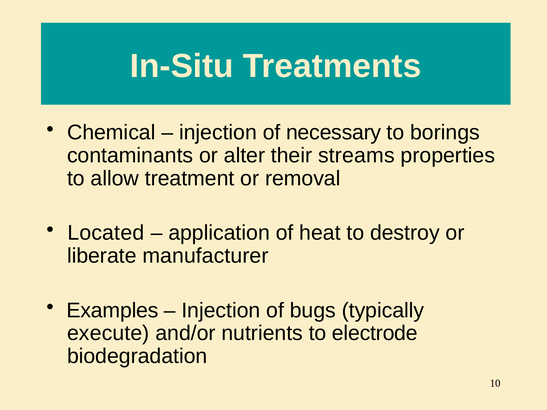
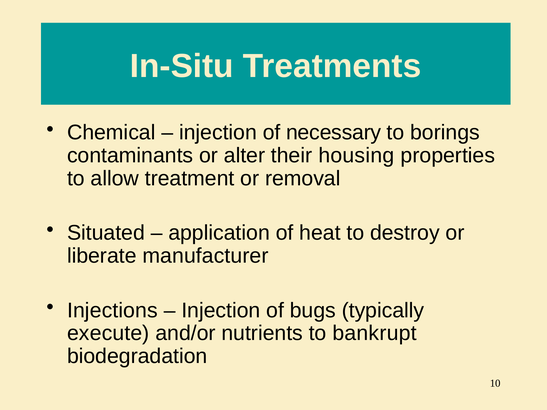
streams: streams -> housing
Located: Located -> Situated
Examples: Examples -> Injections
electrode: electrode -> bankrupt
